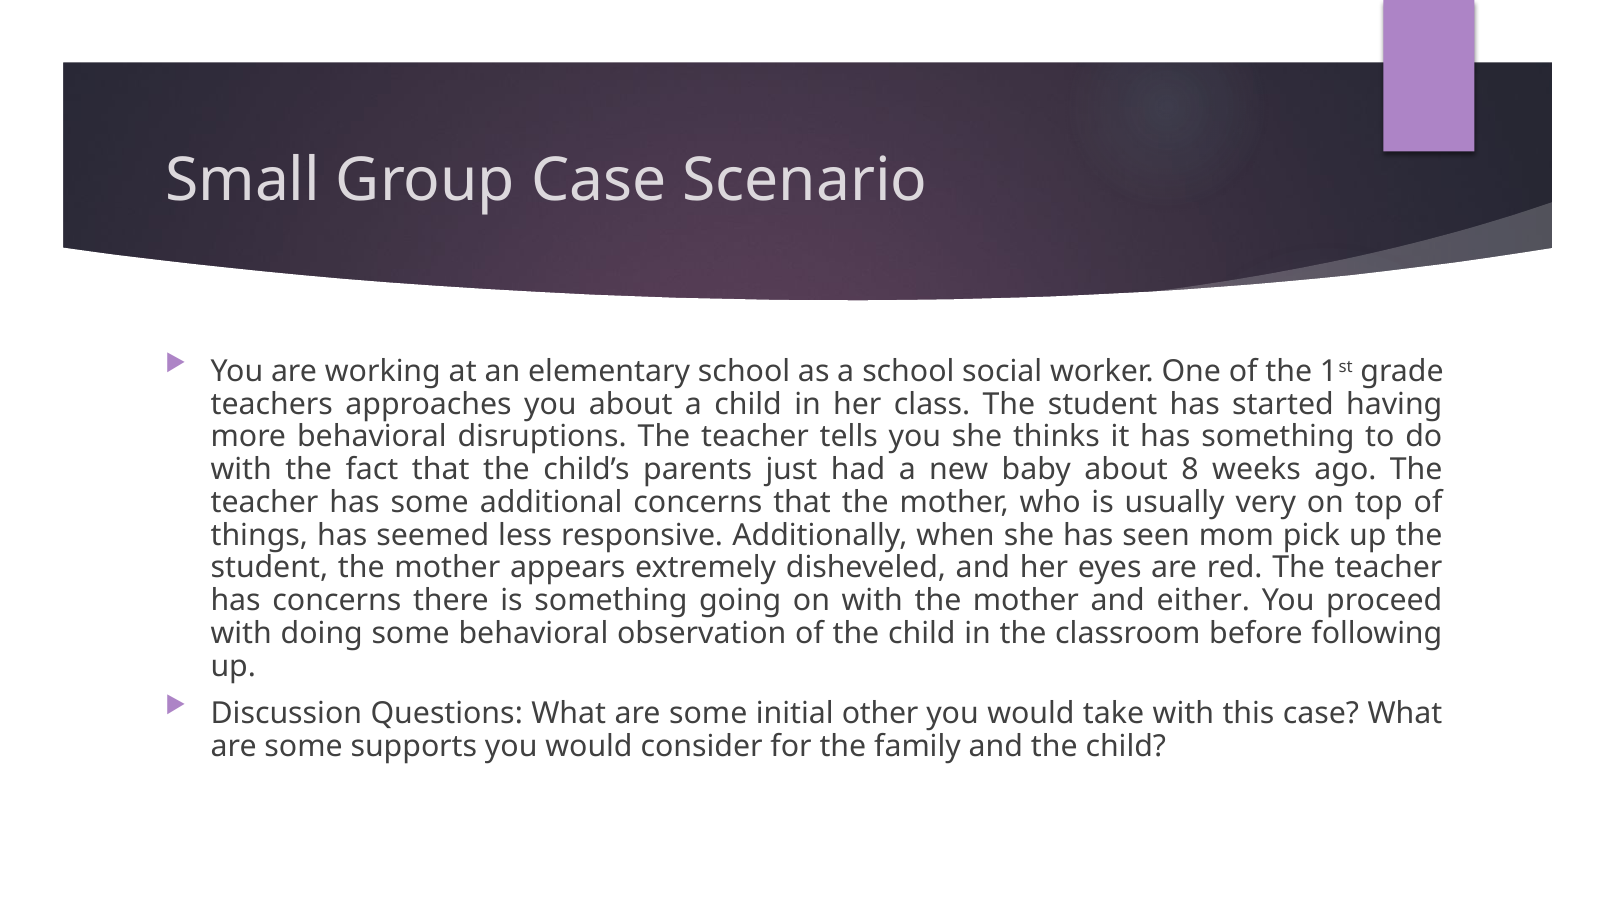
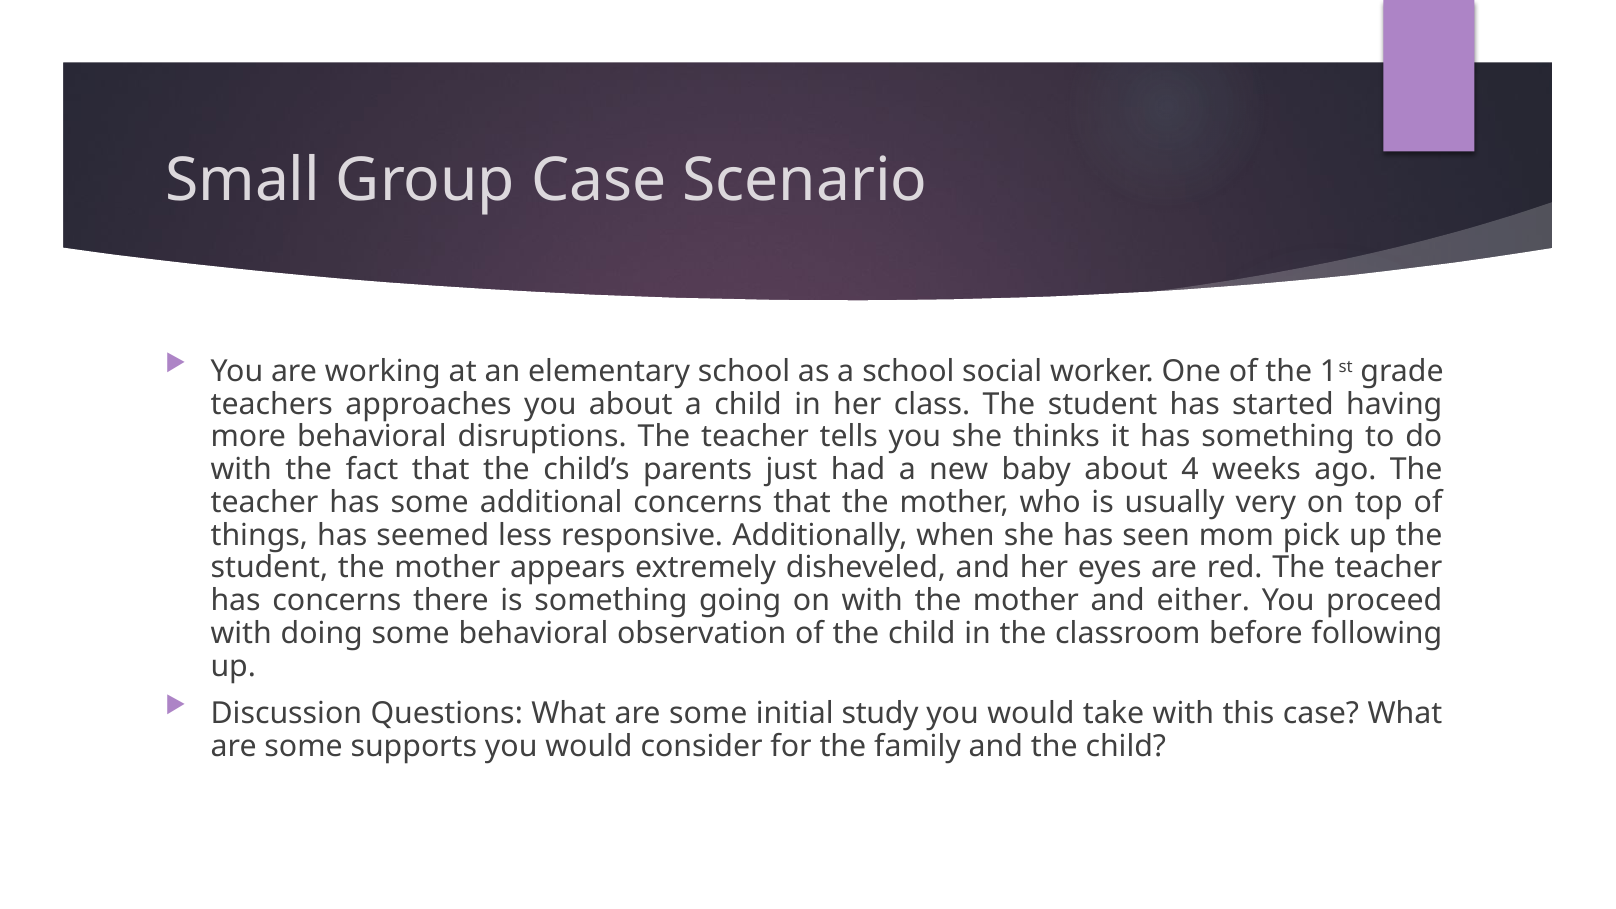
8: 8 -> 4
other: other -> study
